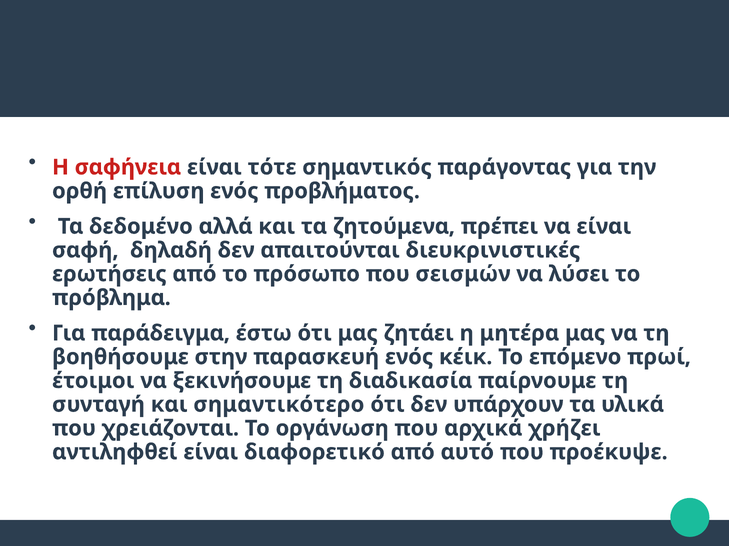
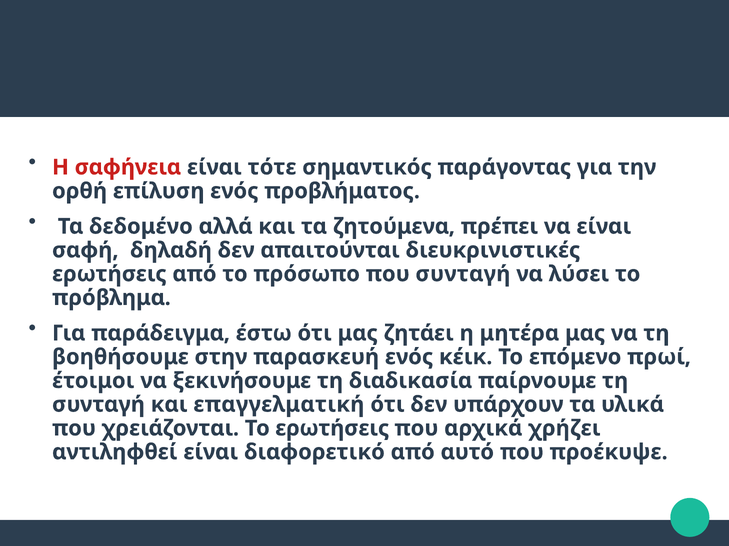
που σεισμών: σεισμών -> συνταγή
σημαντικότερο: σημαντικότερο -> επαγγελματική
Το οργάνωση: οργάνωση -> ερωτήσεις
